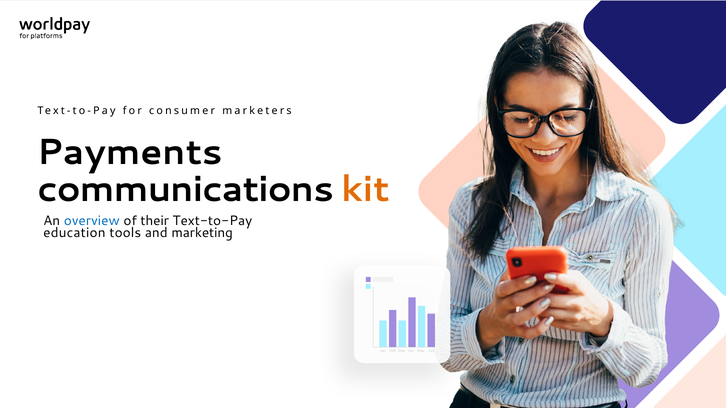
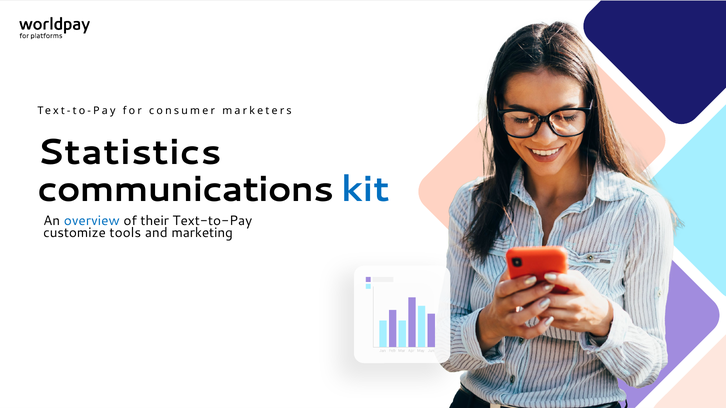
Payments: Payments -> Statistics
kit colour: orange -> blue
education: education -> customize
